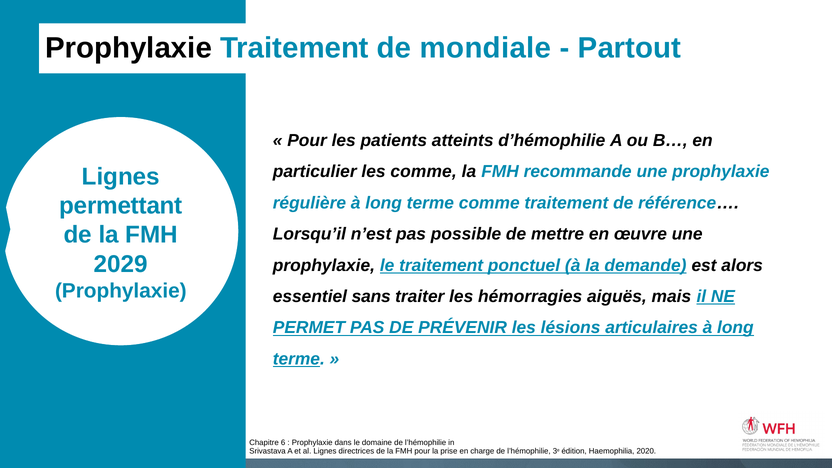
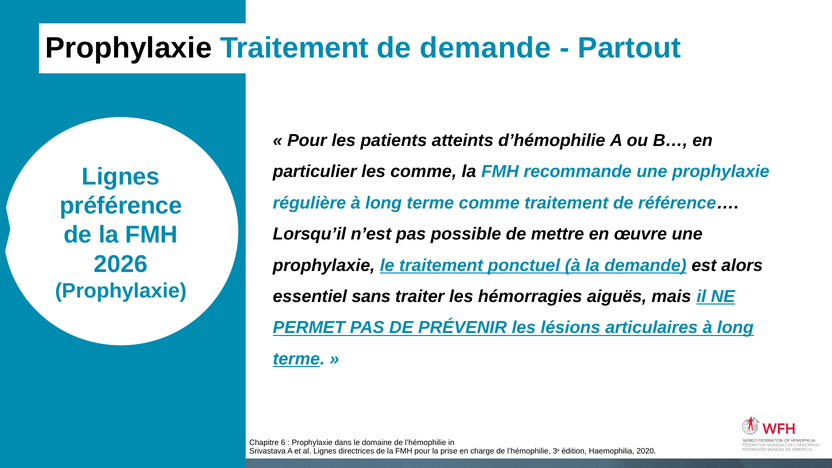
de mondiale: mondiale -> demande
permettant: permettant -> préférence
2029: 2029 -> 2026
